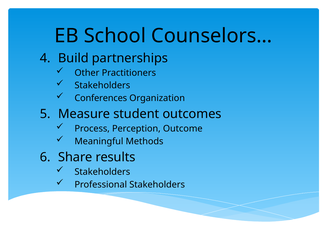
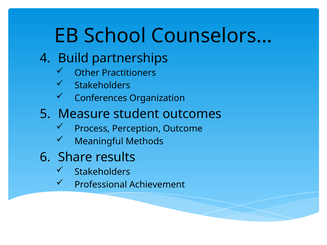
Professional Stakeholders: Stakeholders -> Achievement
